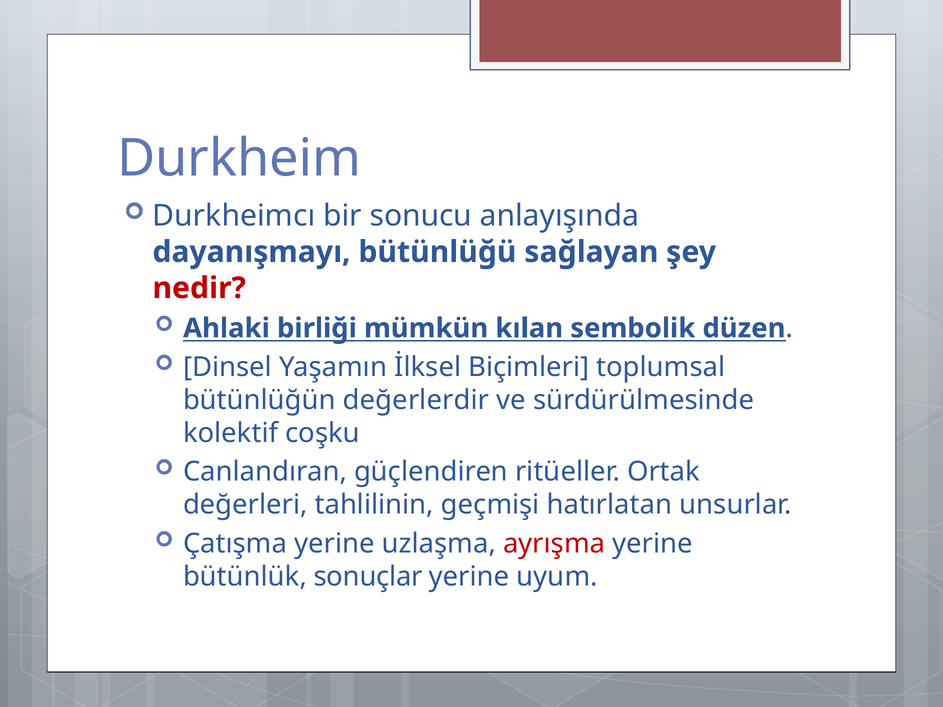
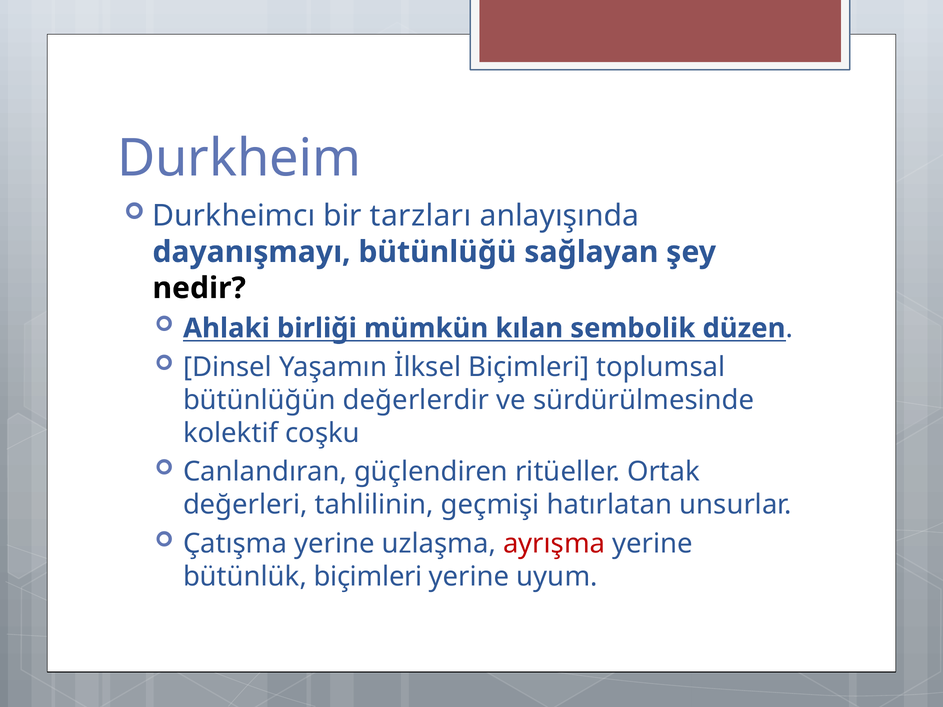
sonucu: sonucu -> tarzları
nedir colour: red -> black
bütünlük sonuçlar: sonuçlar -> biçimleri
